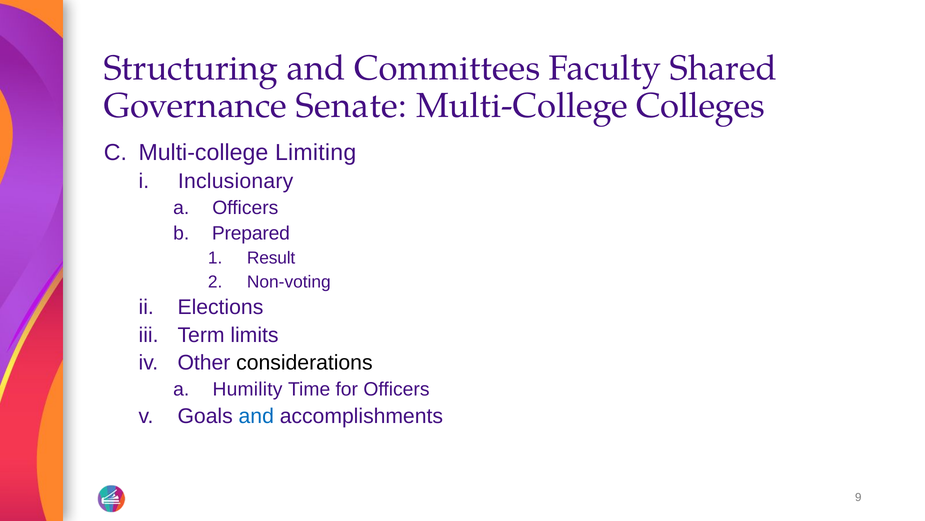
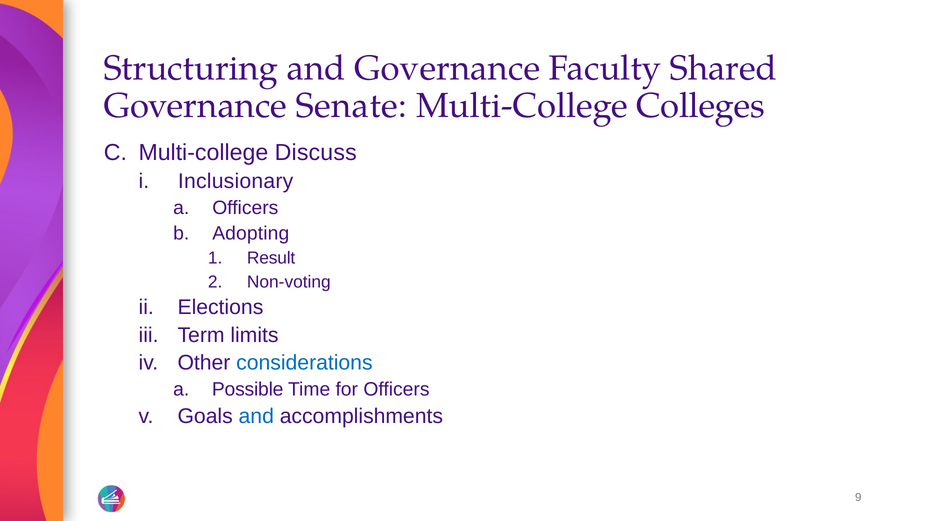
and Committees: Committees -> Governance
Limiting: Limiting -> Discuss
Prepared: Prepared -> Adopting
considerations colour: black -> blue
Humility: Humility -> Possible
